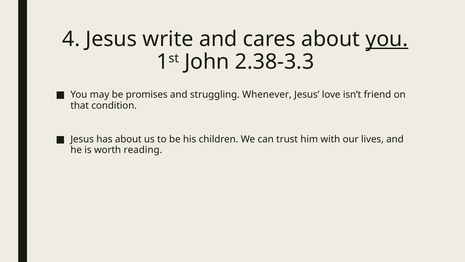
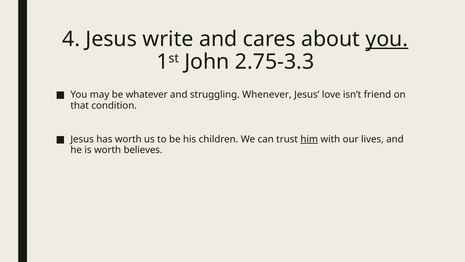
2.38-3.3: 2.38-3.3 -> 2.75-3.3
promises: promises -> whatever
has about: about -> worth
him underline: none -> present
reading: reading -> believes
